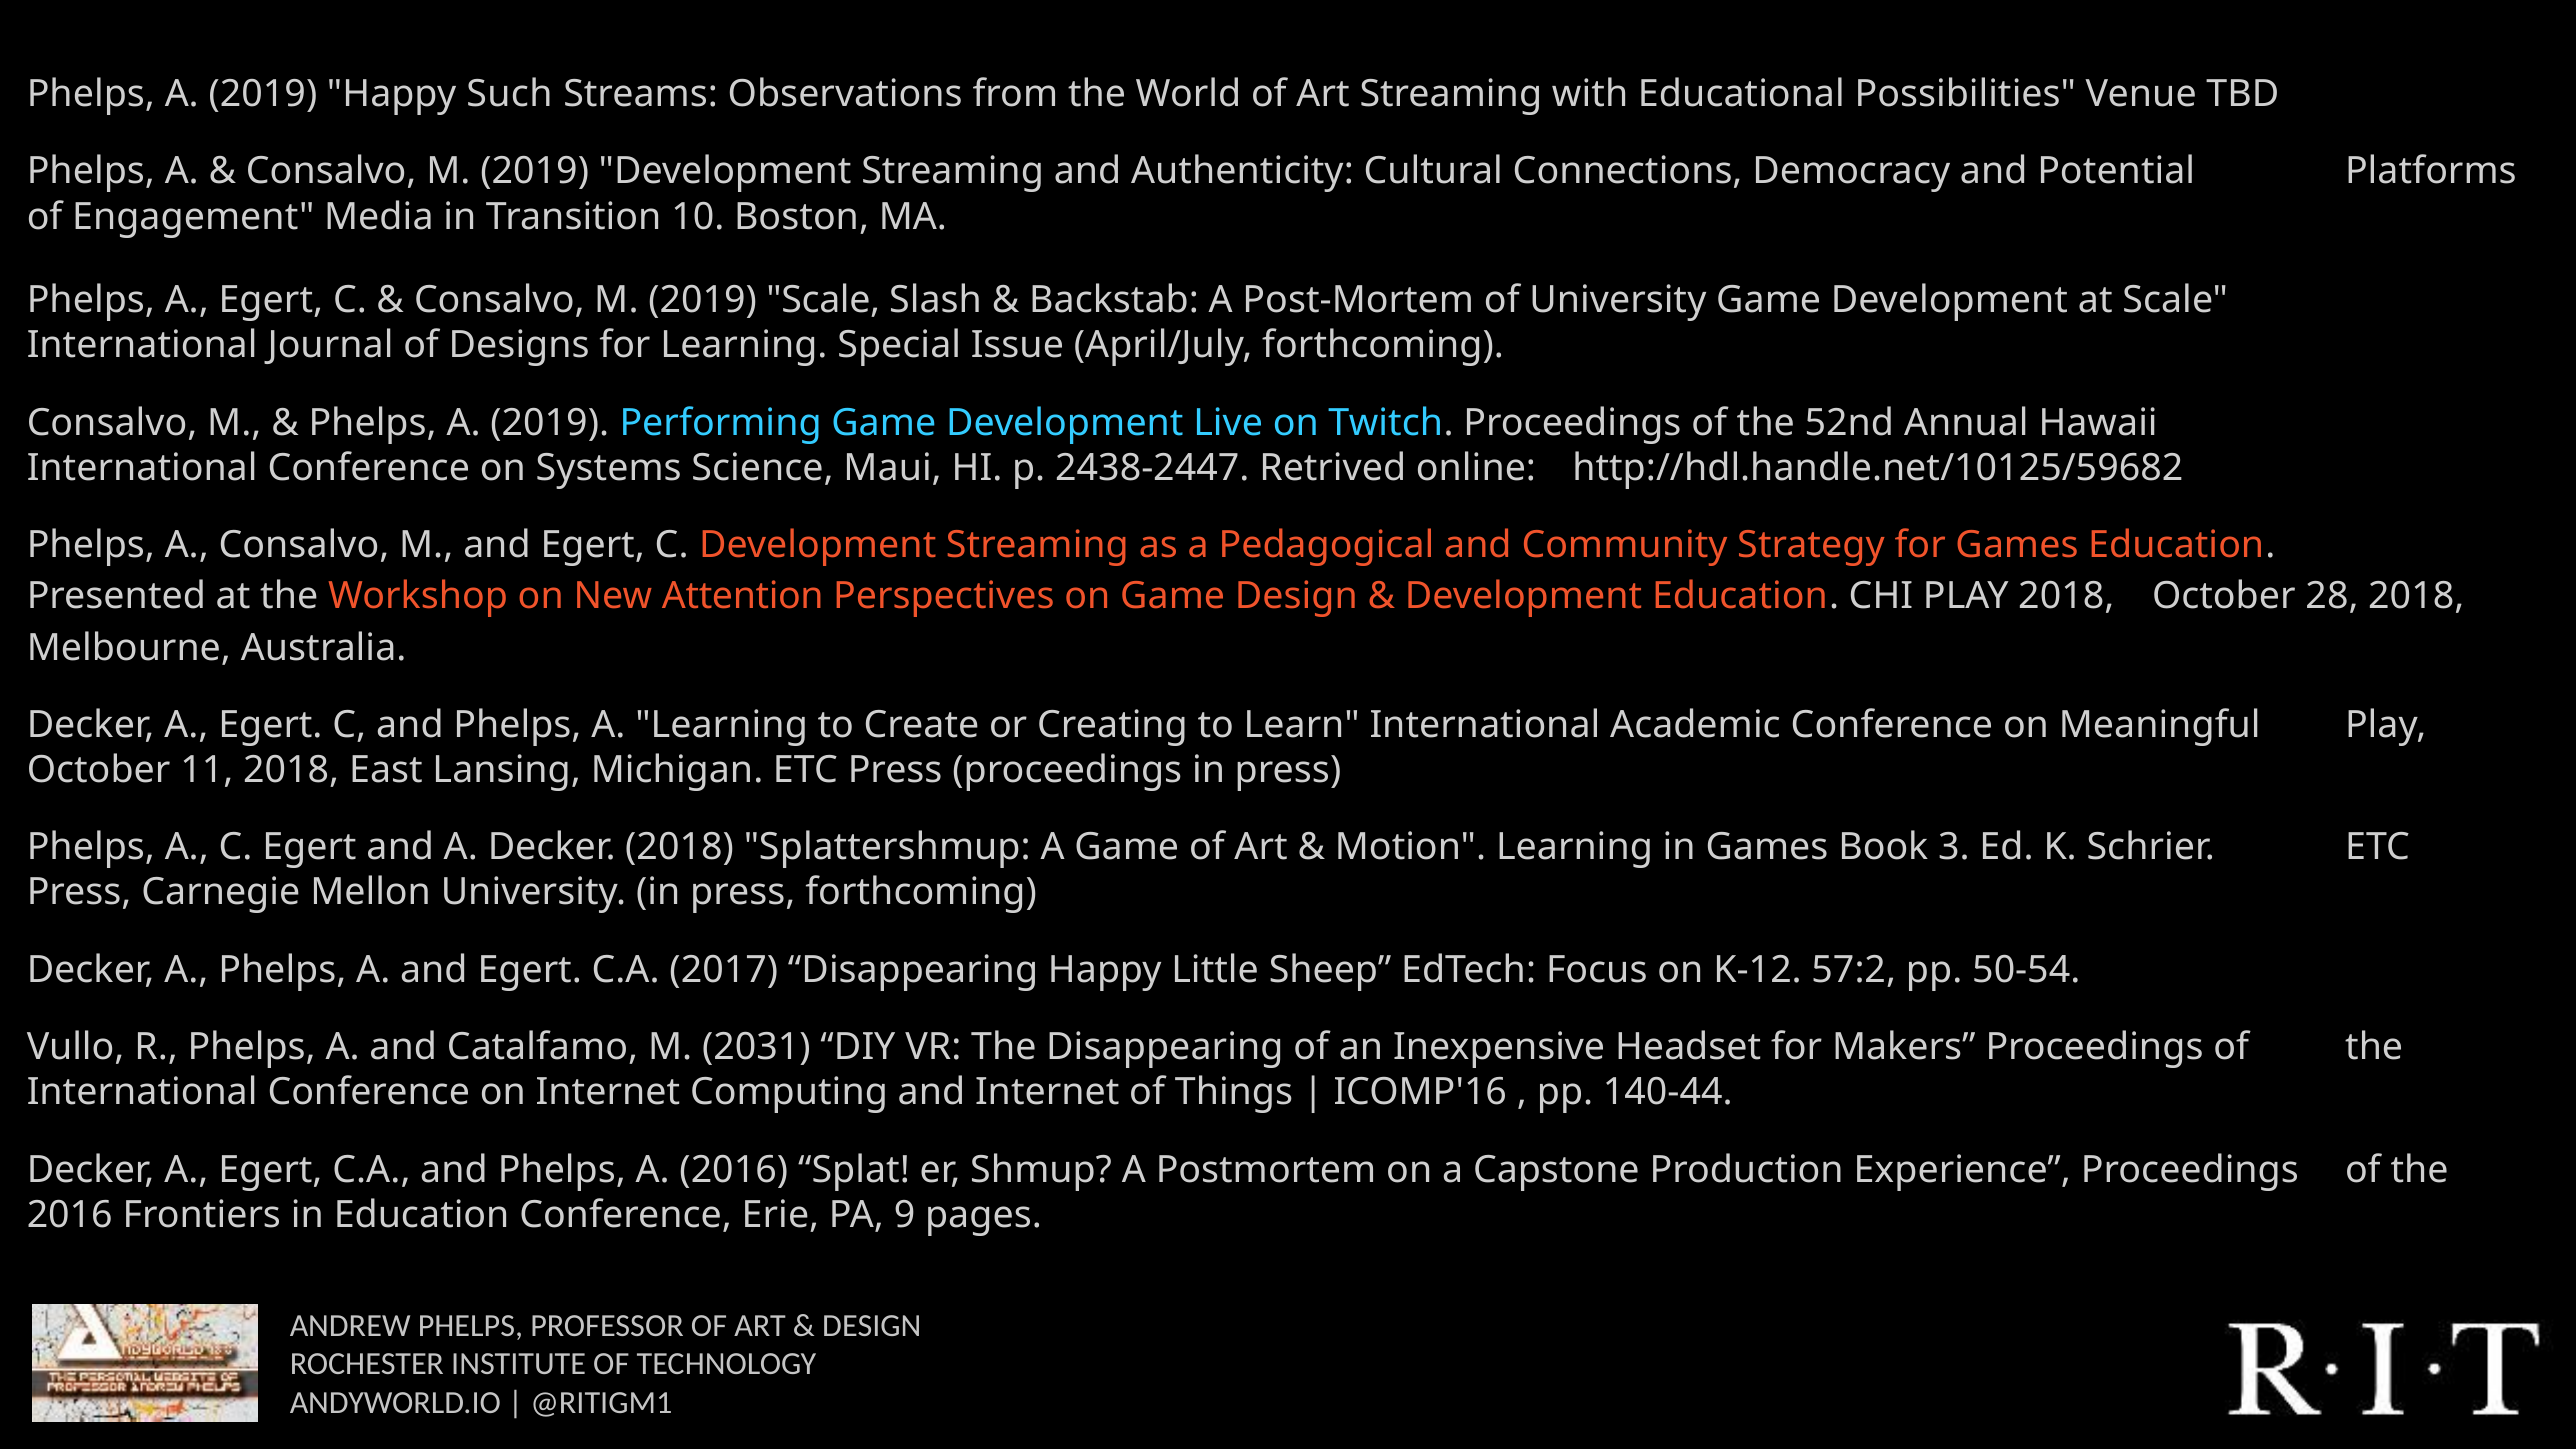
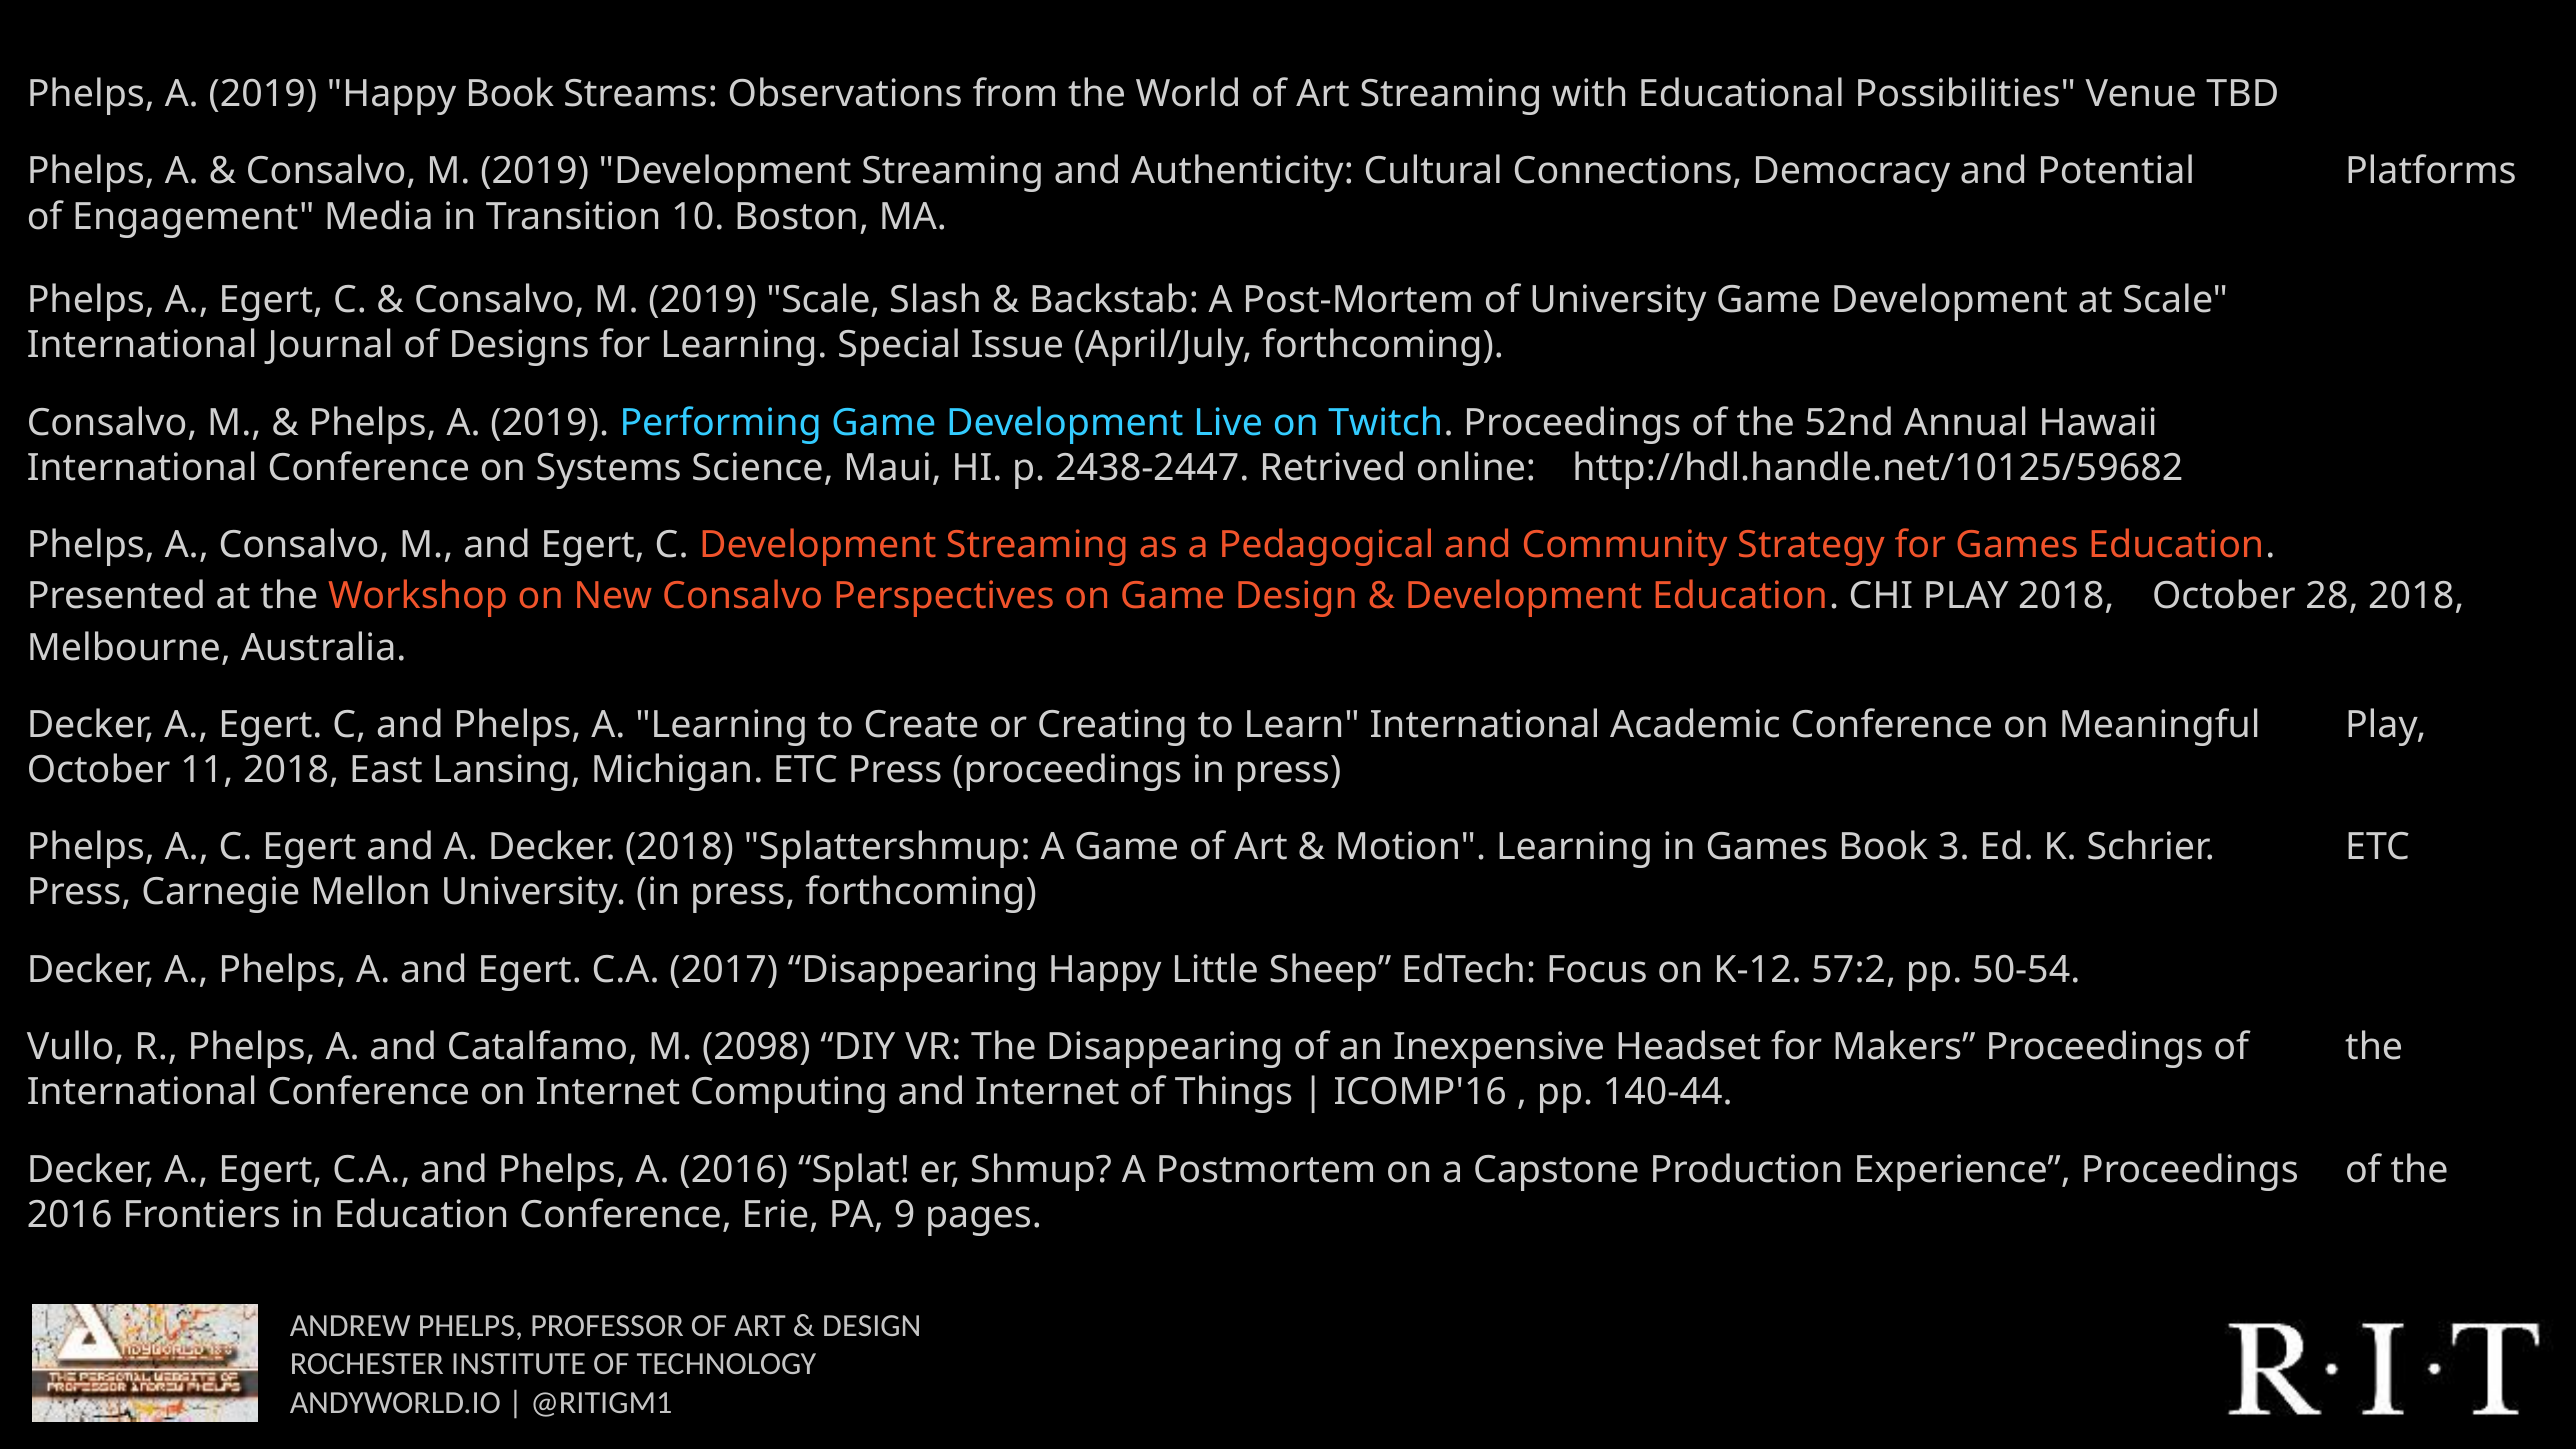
Happy Such: Such -> Book
New Attention: Attention -> Consalvo
2031: 2031 -> 2098
